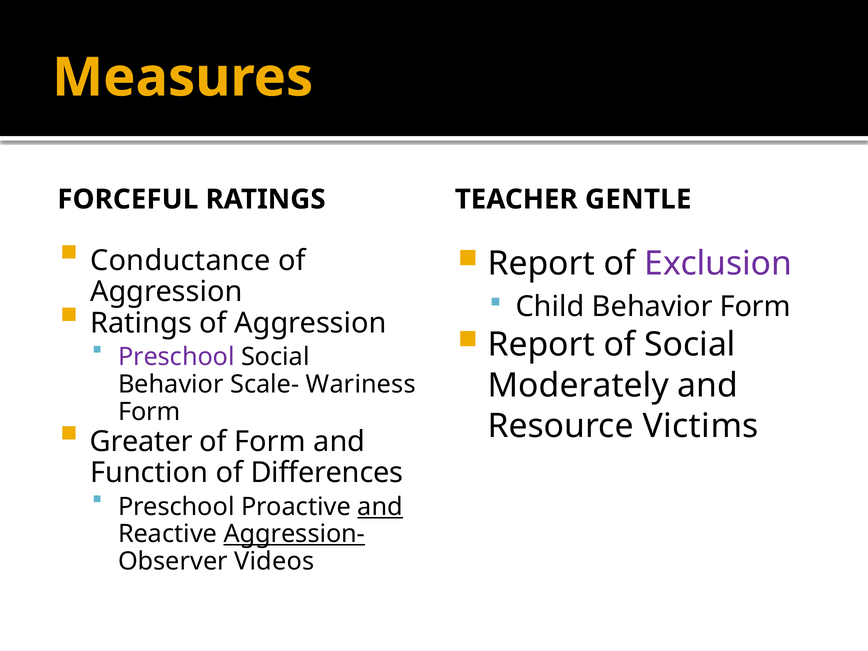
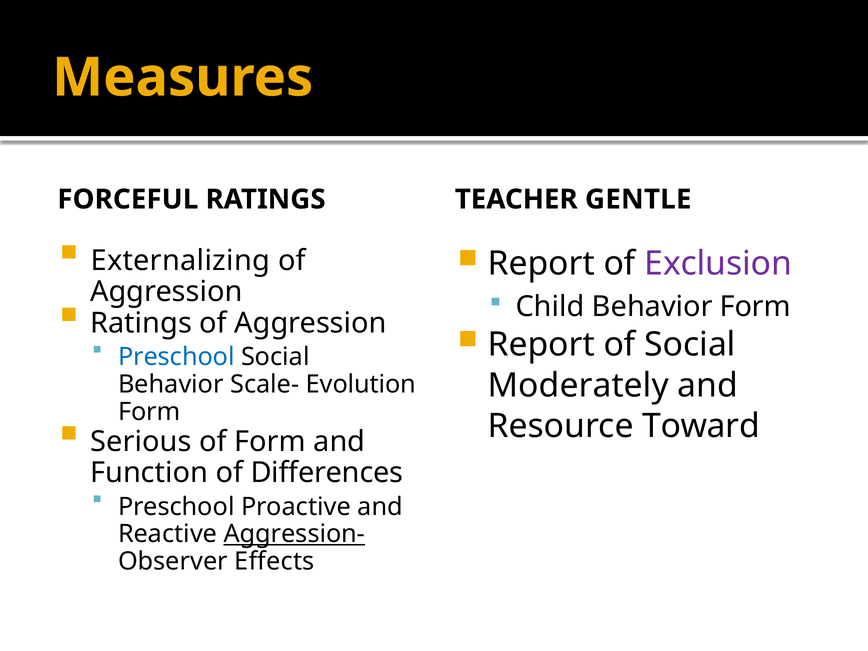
Conductance: Conductance -> Externalizing
Preschool at (176, 357) colour: purple -> blue
Wariness: Wariness -> Evolution
Victims: Victims -> Toward
Greater: Greater -> Serious
and at (380, 507) underline: present -> none
Videos: Videos -> Effects
